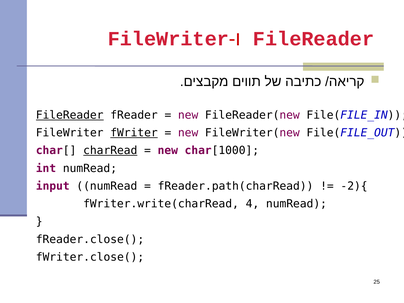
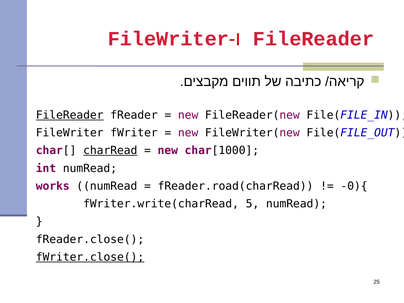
fWriter underline: present -> none
input: input -> works
fReader.path(charRead: fReader.path(charRead -> fReader.road(charRead
-2){: -2){ -> -0){
4: 4 -> 5
fWriter.close( underline: none -> present
